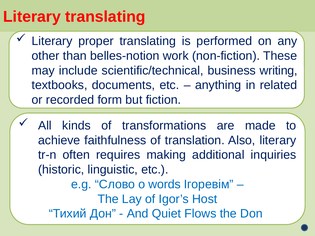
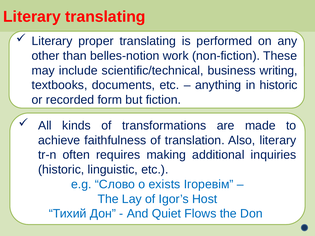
in related: related -> historic
words: words -> exists
